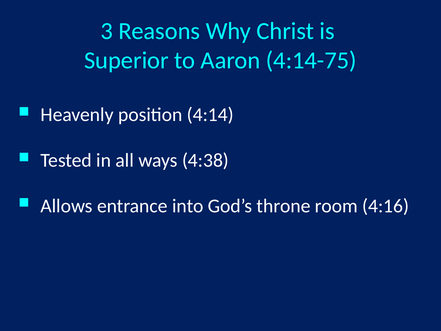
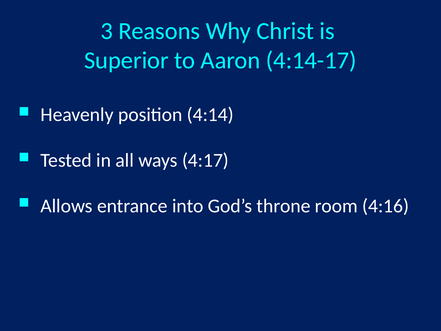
4:14-75: 4:14-75 -> 4:14-17
4:38: 4:38 -> 4:17
